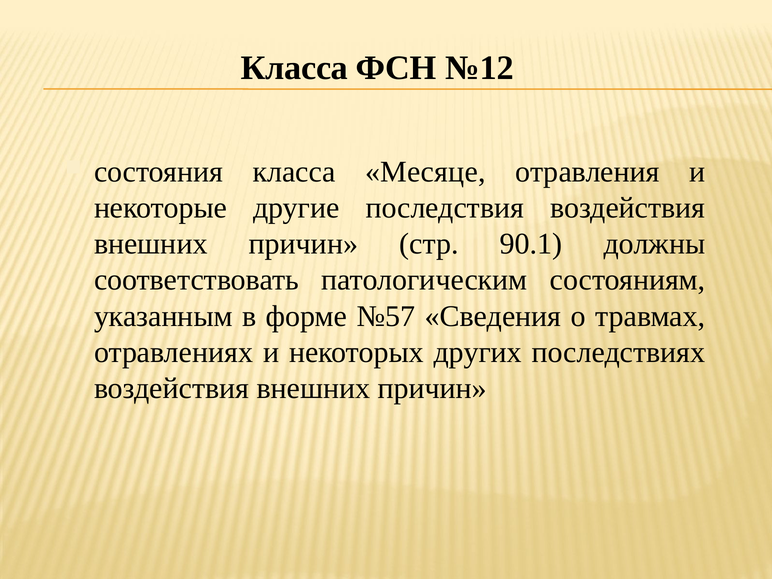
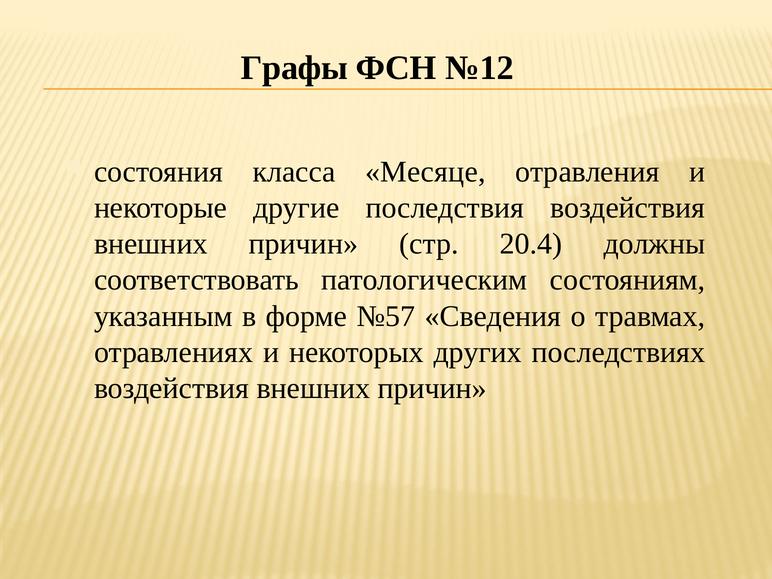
Класса at (294, 68): Класса -> Графы
90.1: 90.1 -> 20.4
